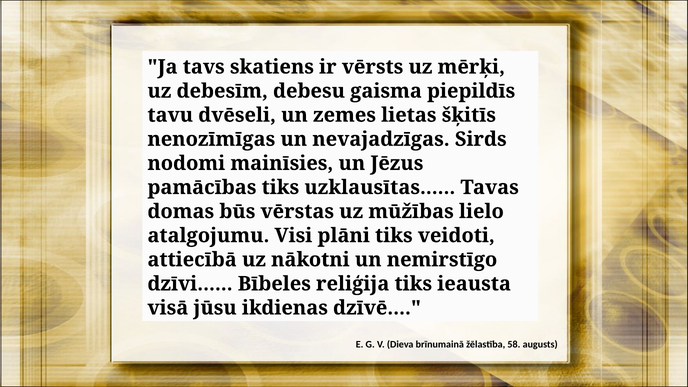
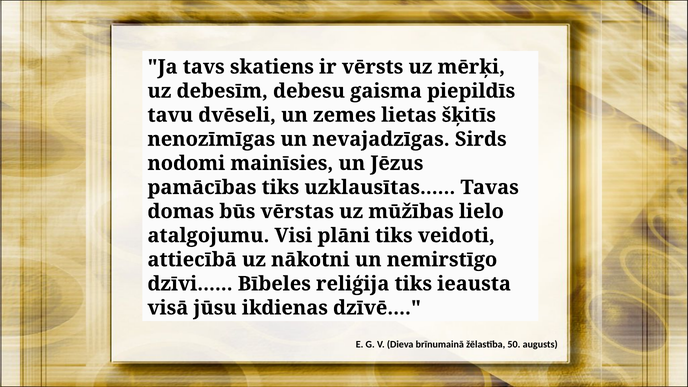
58: 58 -> 50
